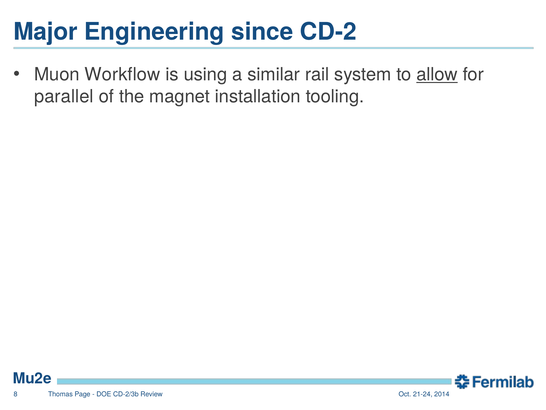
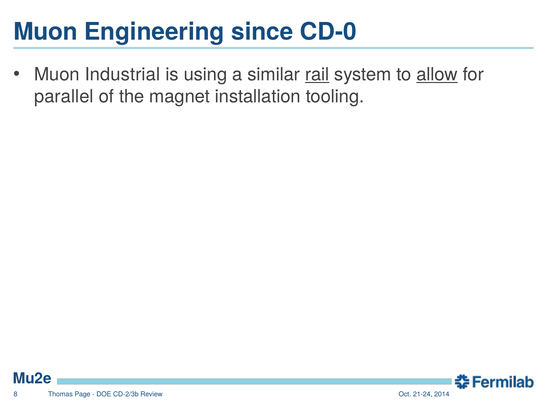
Major at (46, 32): Major -> Muon
CD-2: CD-2 -> CD-0
Workflow: Workflow -> Industrial
rail underline: none -> present
